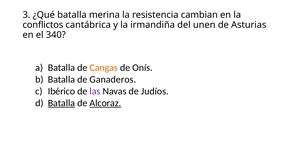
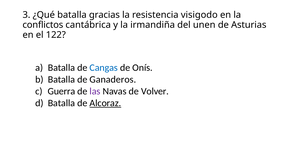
merina: merina -> gracias
cambian: cambian -> visigodo
340: 340 -> 122
Cangas colour: orange -> blue
Ibérico: Ibérico -> Guerra
Judíos: Judíos -> Volver
Batalla at (61, 103) underline: present -> none
